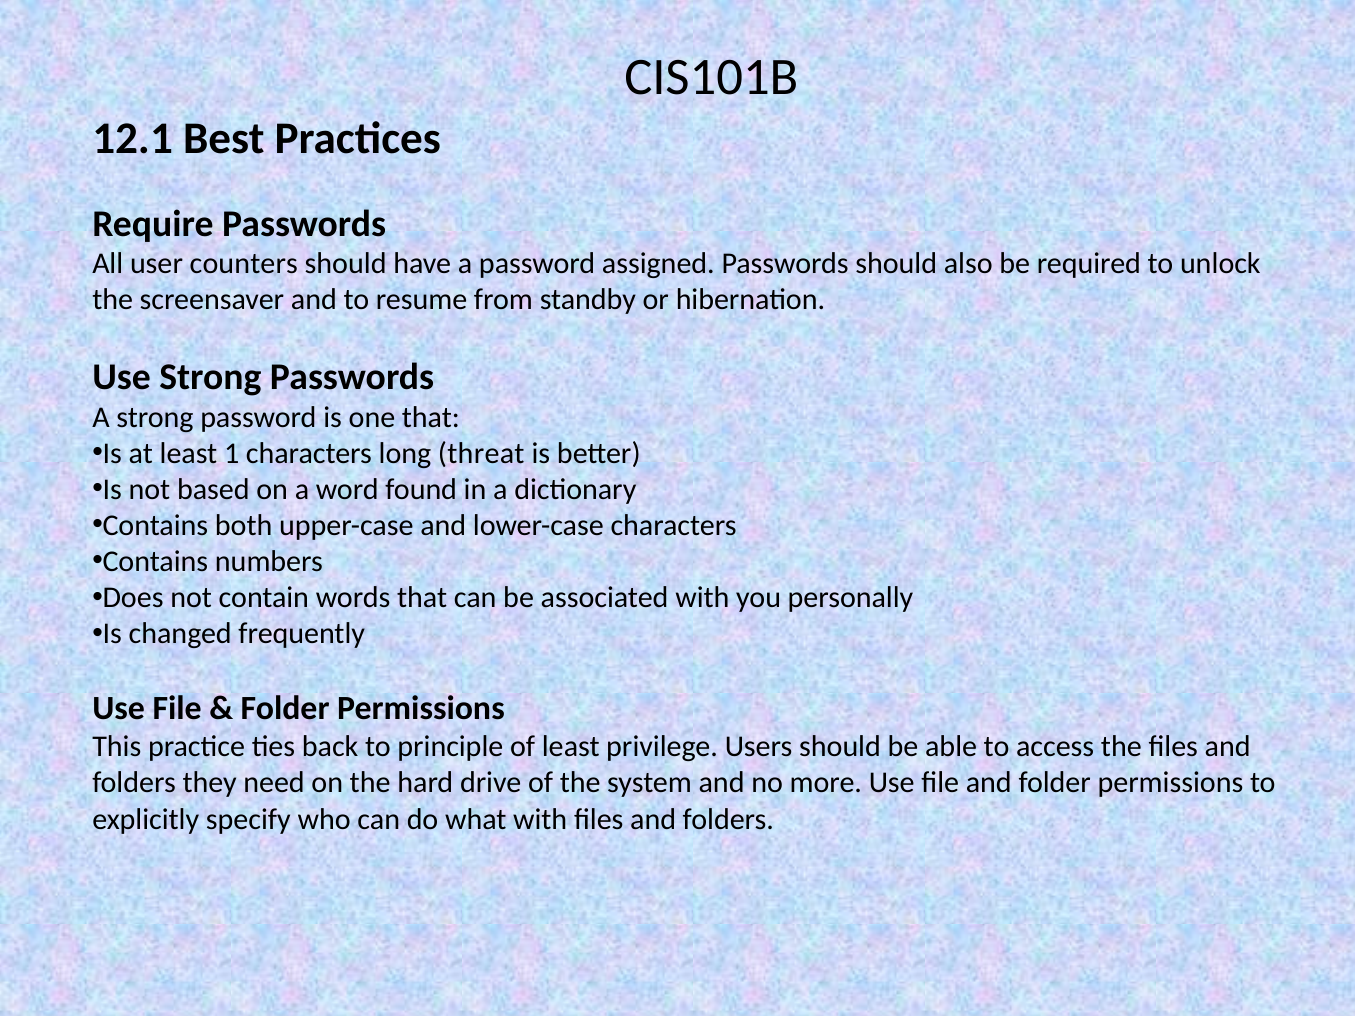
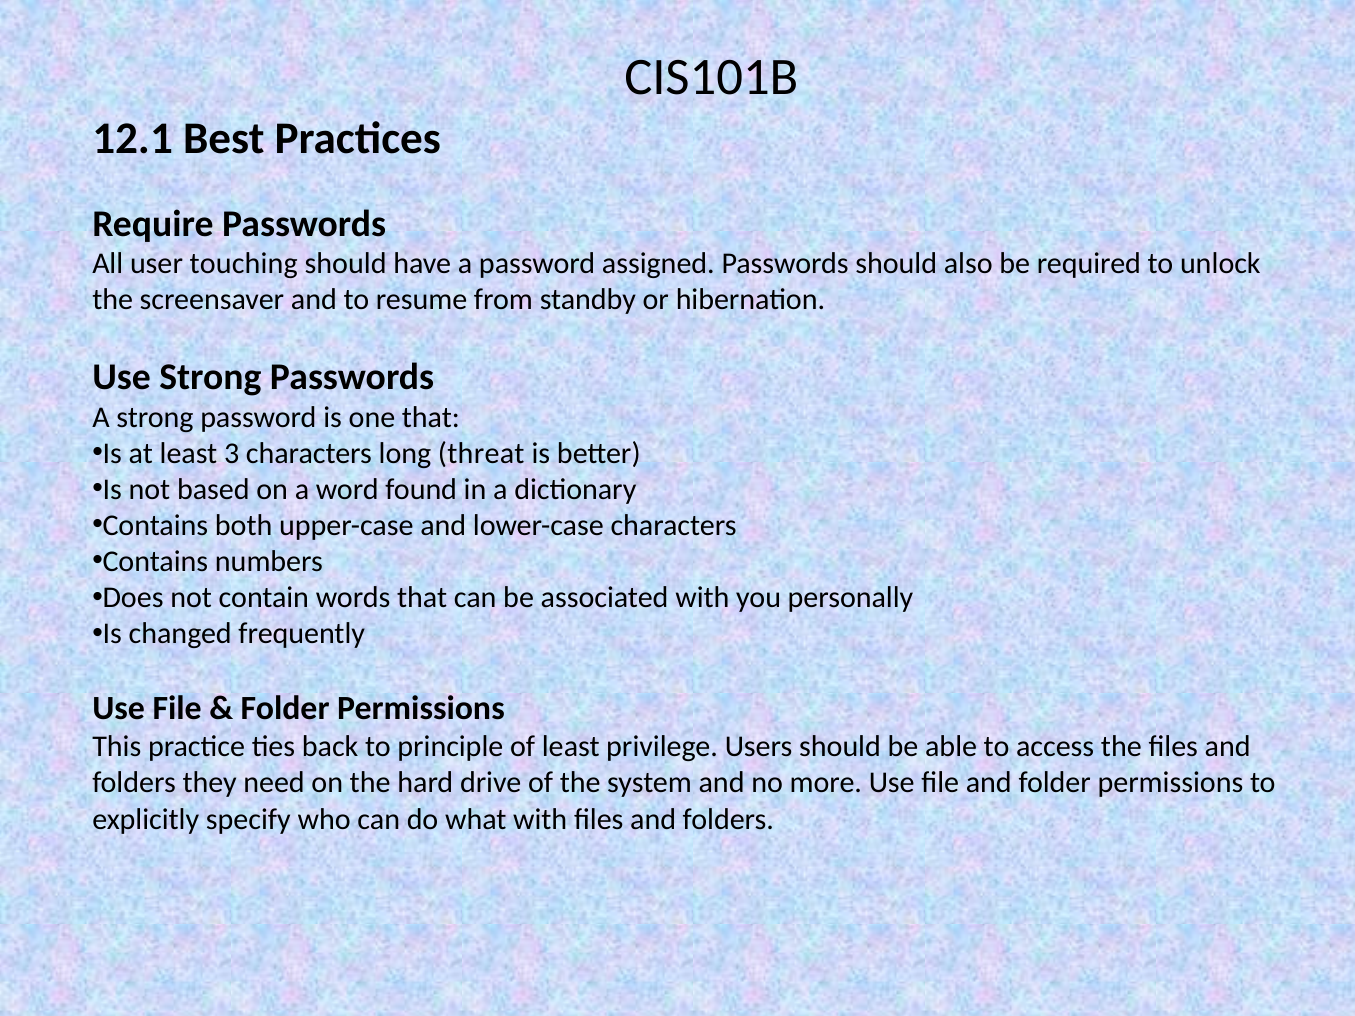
counters: counters -> touching
1: 1 -> 3
